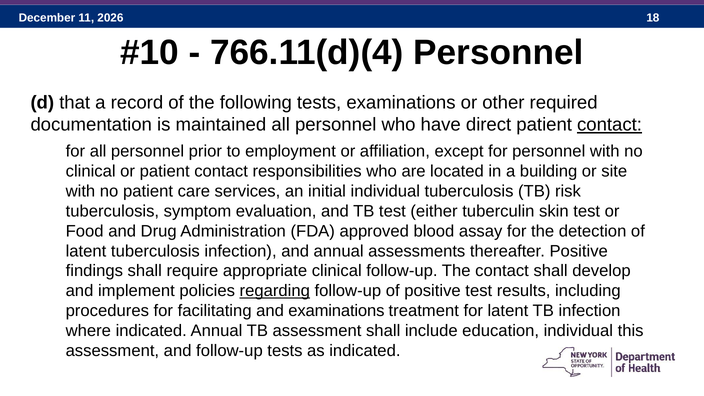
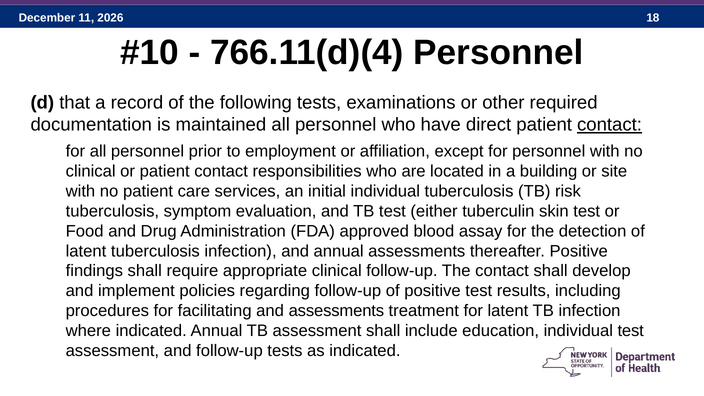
regarding underline: present -> none
and examinations: examinations -> assessments
individual this: this -> test
